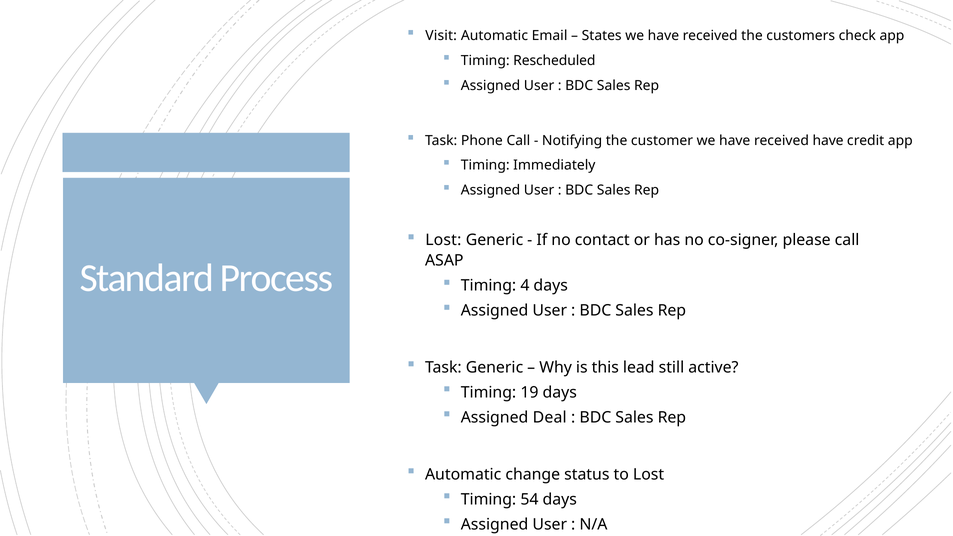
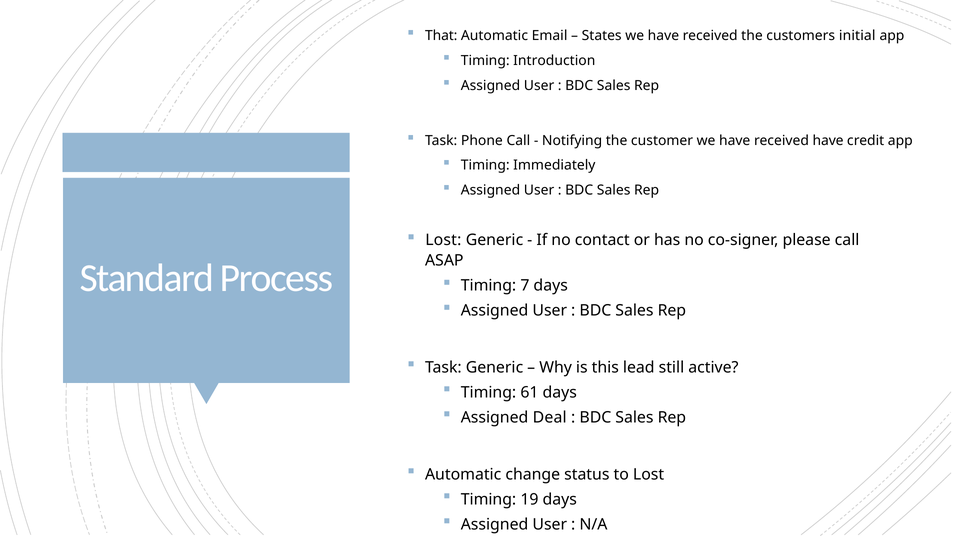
Visit: Visit -> That
check: check -> initial
Rescheduled: Rescheduled -> Introduction
4: 4 -> 7
19: 19 -> 61
54: 54 -> 19
